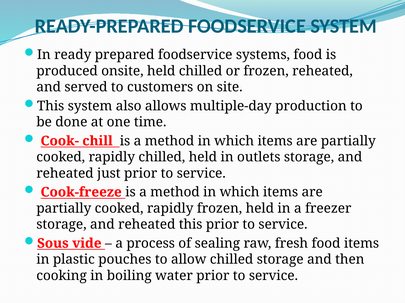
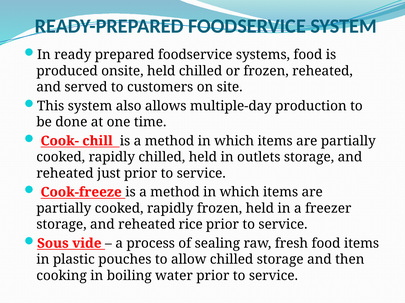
reheated this: this -> rice
